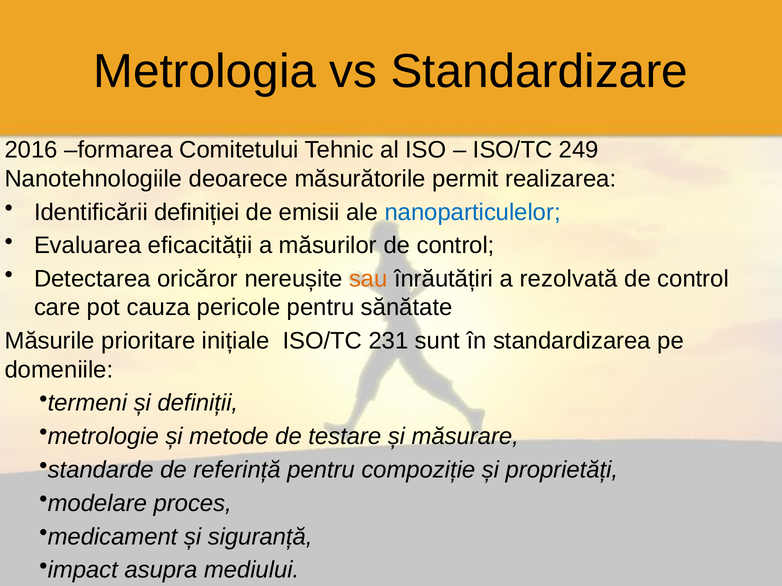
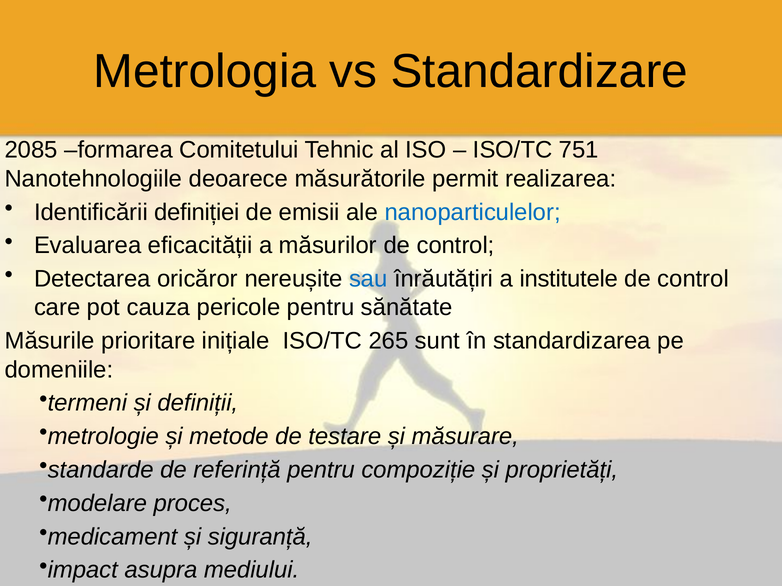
2016: 2016 -> 2085
249: 249 -> 751
sau colour: orange -> blue
rezolvată: rezolvată -> institutele
231: 231 -> 265
